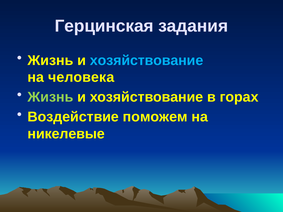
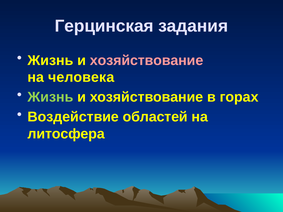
хозяйствование at (147, 60) colour: light blue -> pink
поможем: поможем -> областей
никелевые: никелевые -> литосфера
